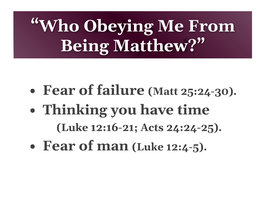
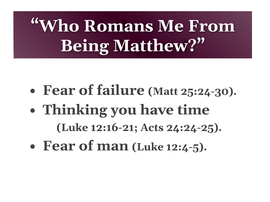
Obeying: Obeying -> Romans
